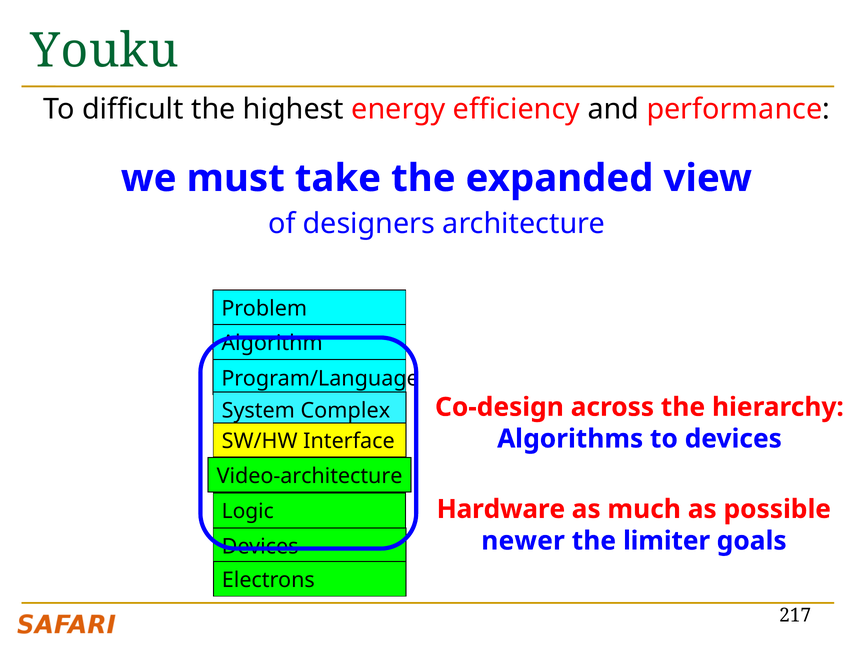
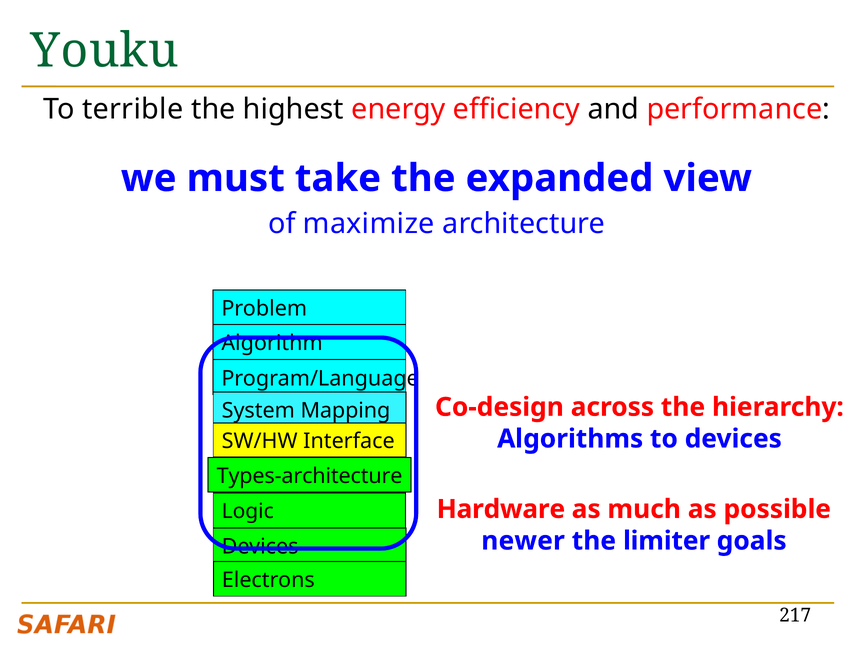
difficult: difficult -> terrible
designers: designers -> maximize
Complex: Complex -> Mapping
Video-architecture: Video-architecture -> Types-architecture
